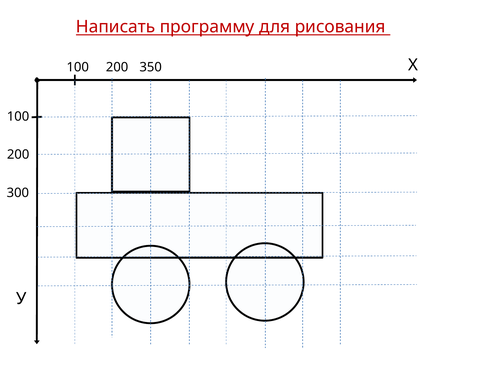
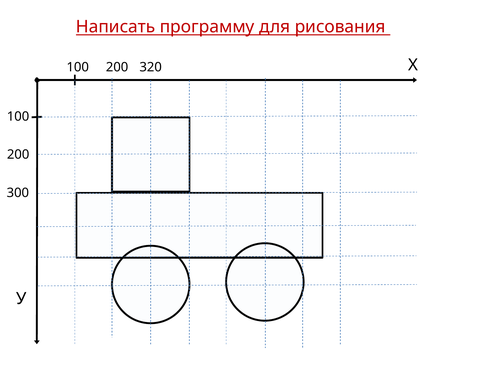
350: 350 -> 320
